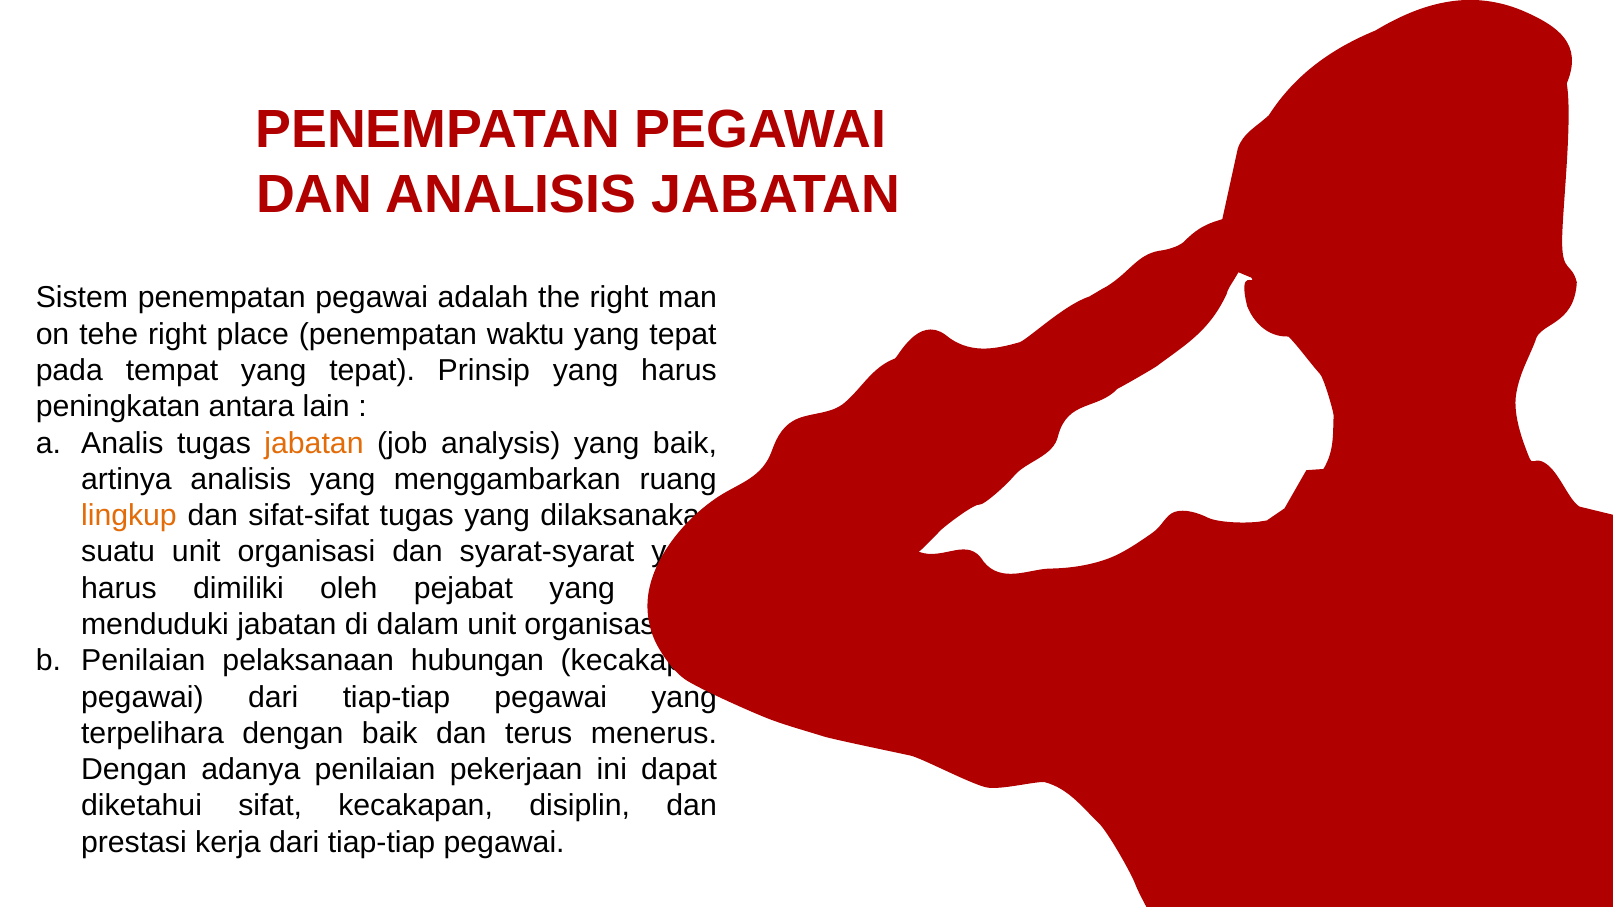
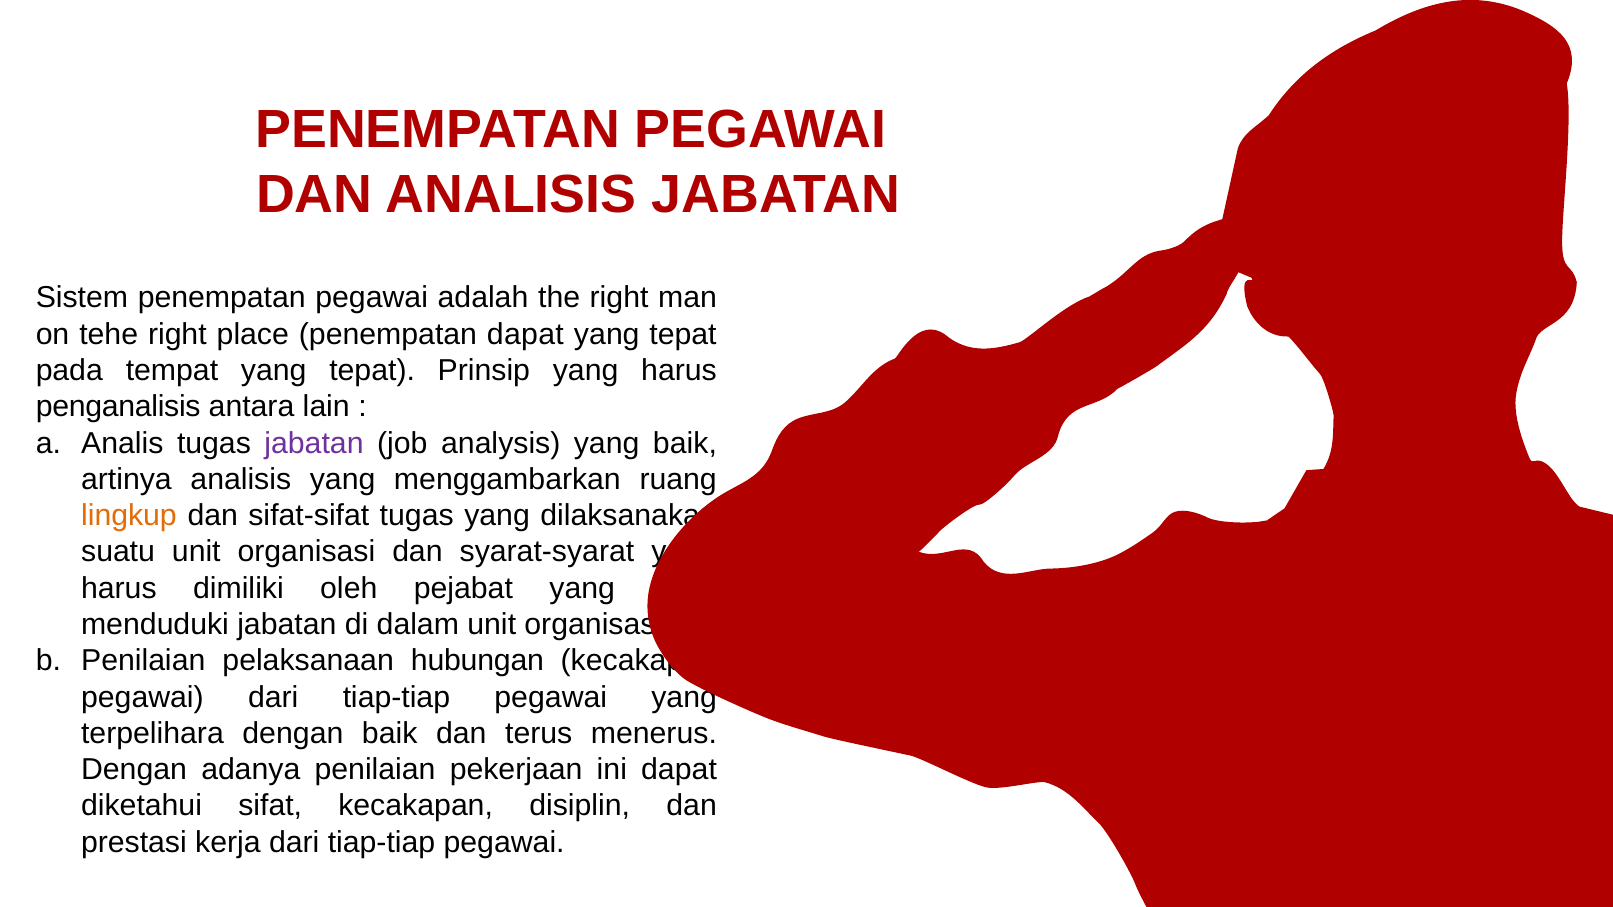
penempatan waktu: waktu -> dapat
peningkatan: peningkatan -> penganalisis
jabatan at (314, 443) colour: orange -> purple
